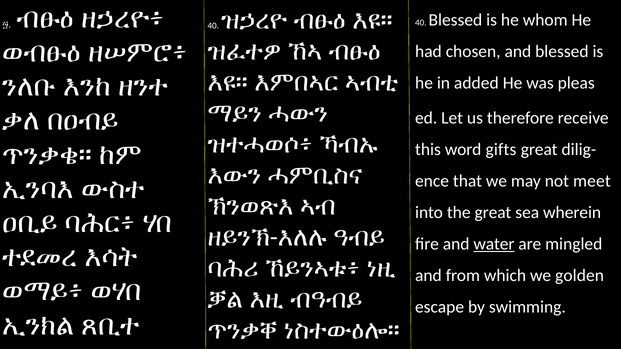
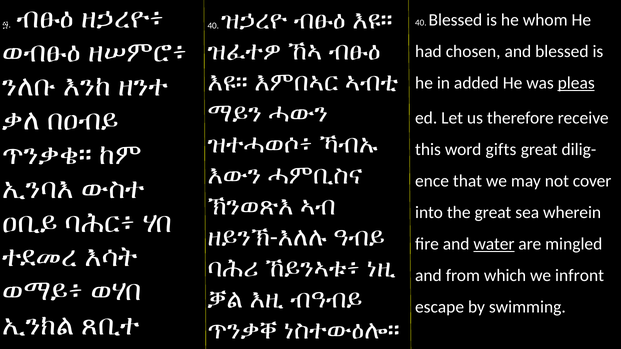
pleas underline: none -> present
meet: meet -> cover
golden: golden -> infront
